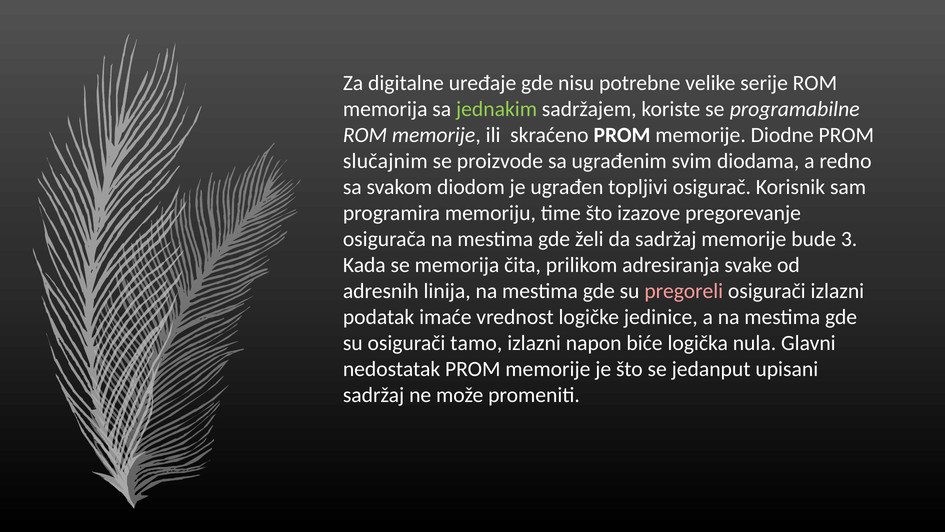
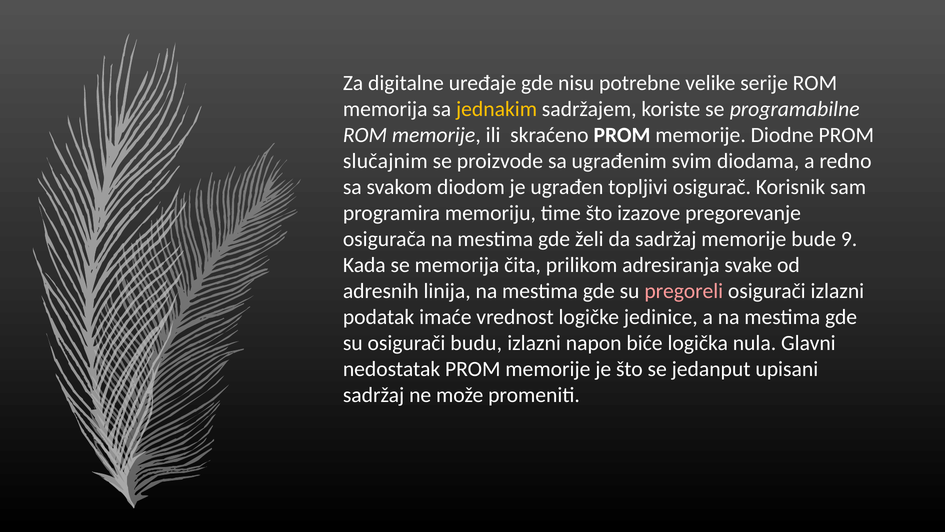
jednakim colour: light green -> yellow
3: 3 -> 9
tamo: tamo -> budu
